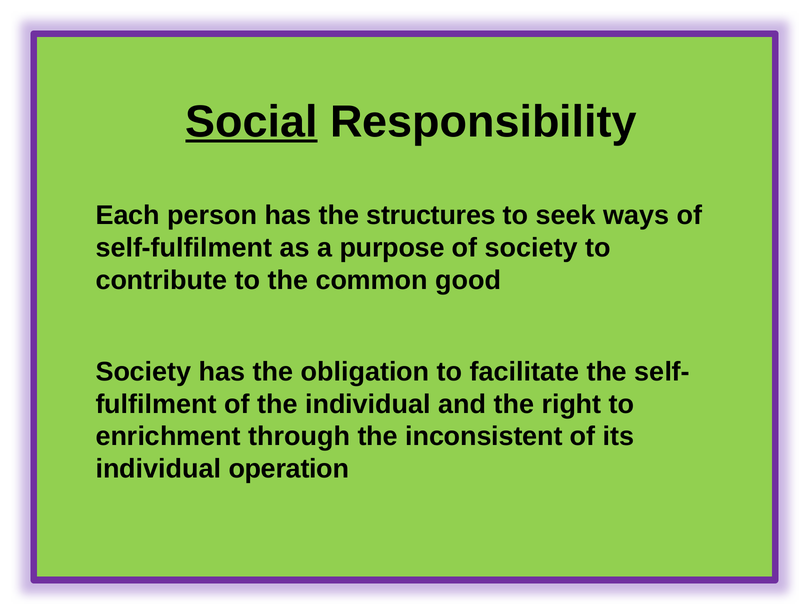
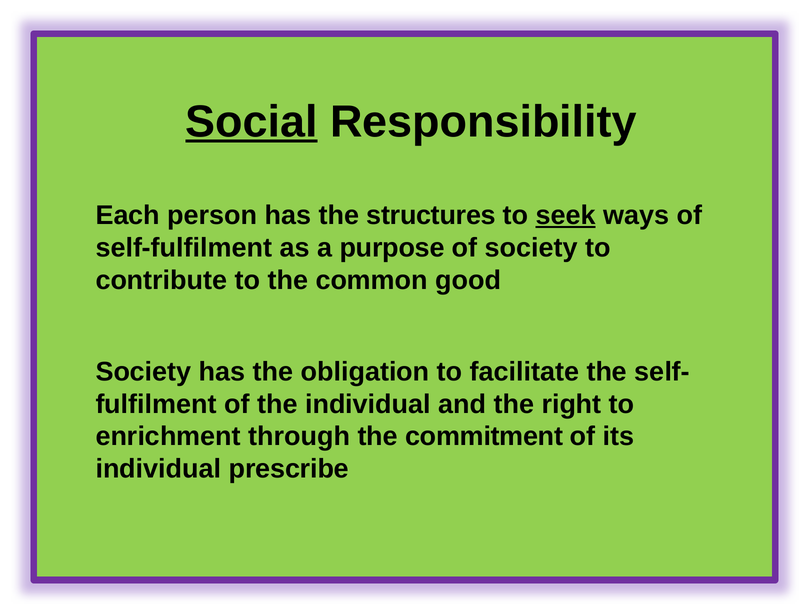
seek underline: none -> present
inconsistent: inconsistent -> commitment
operation: operation -> prescribe
